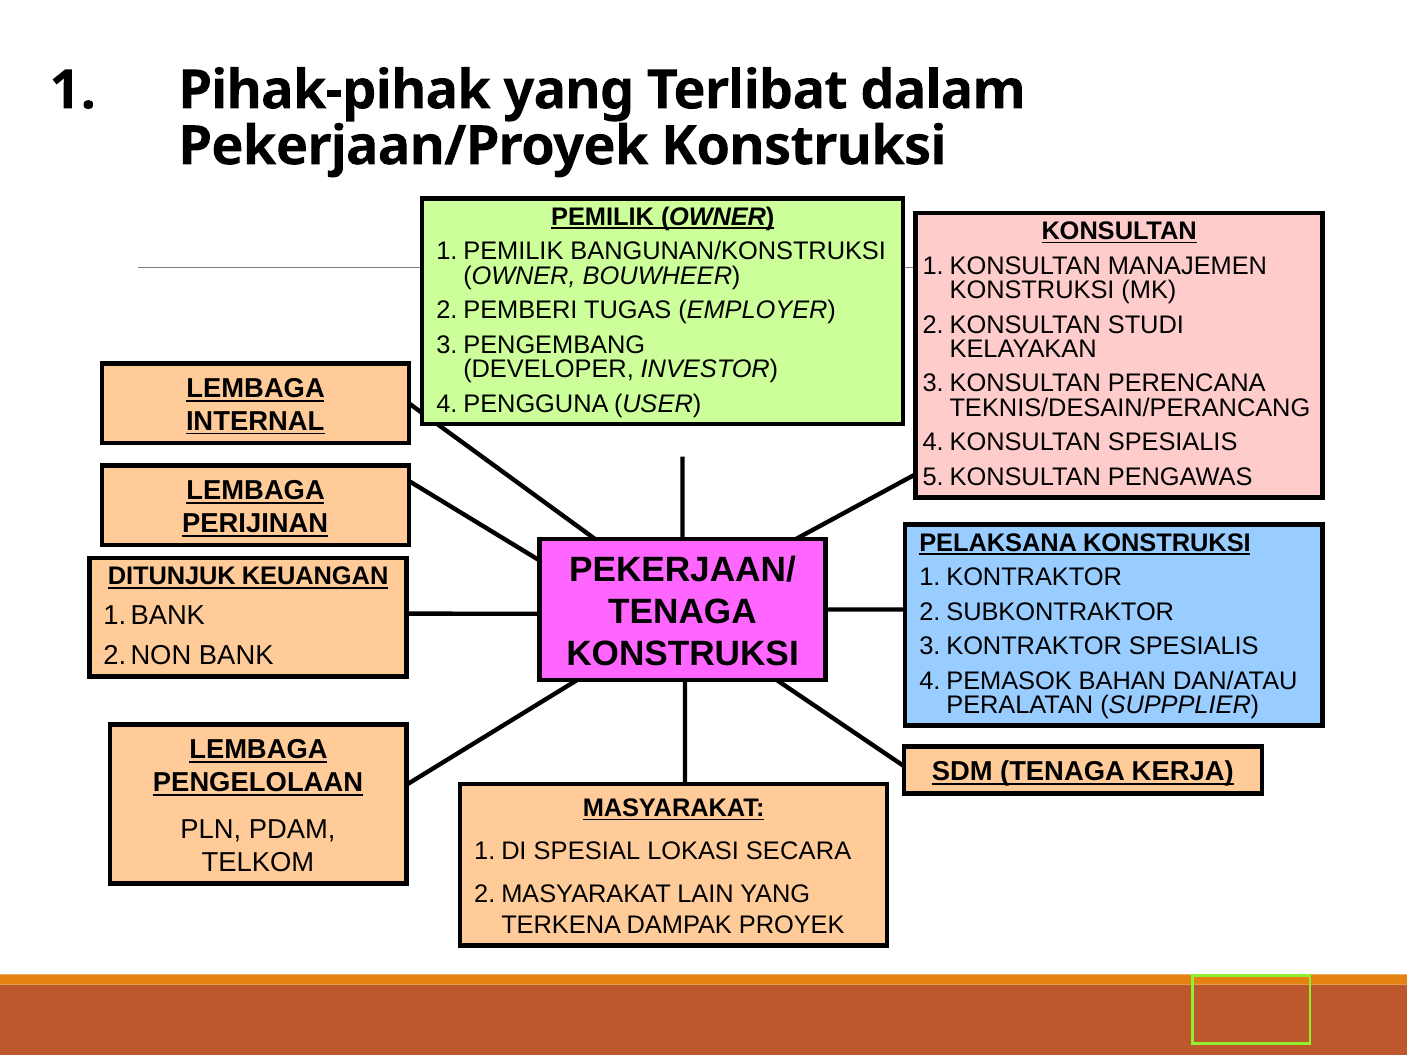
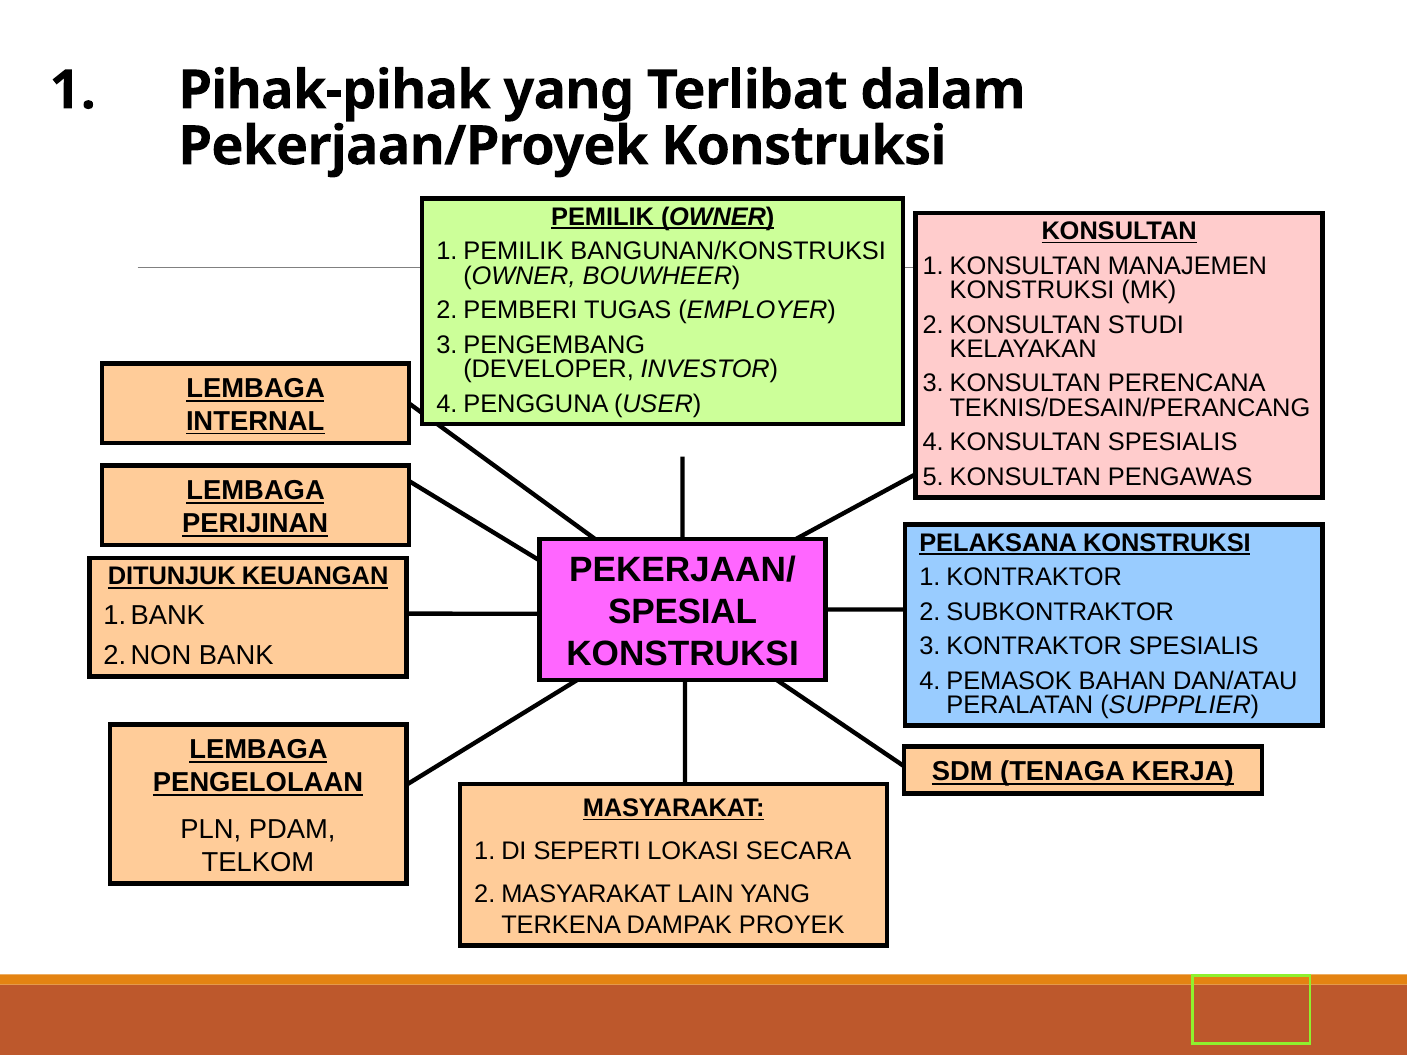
TENAGA at (682, 612): TENAGA -> SPESIAL
SPESIAL: SPESIAL -> SEPERTI
